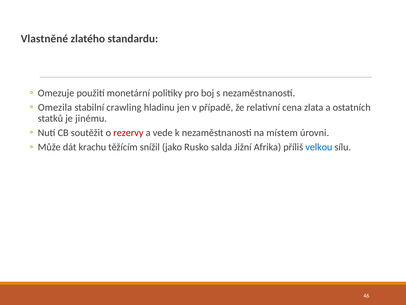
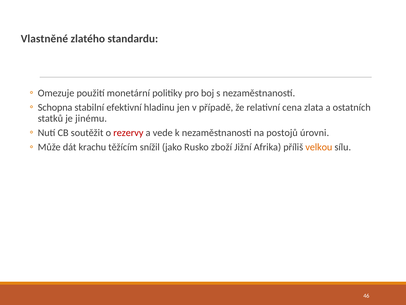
Omezila: Omezila -> Schopna
crawling: crawling -> efektivní
místem: místem -> postojů
salda: salda -> zboží
velkou colour: blue -> orange
